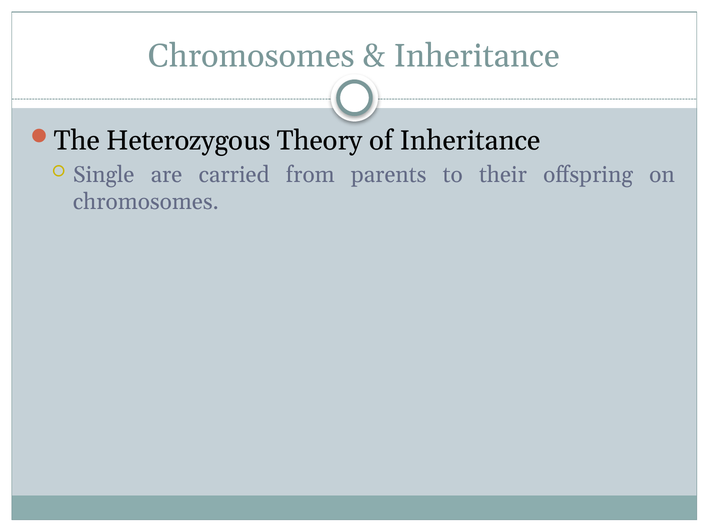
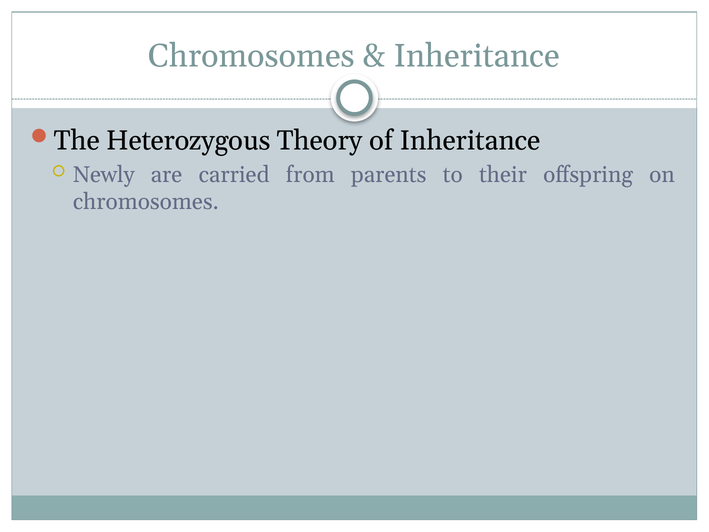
Single: Single -> Newly
